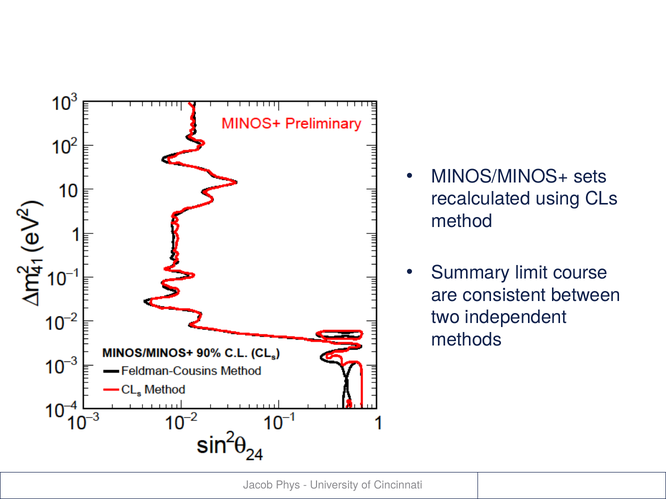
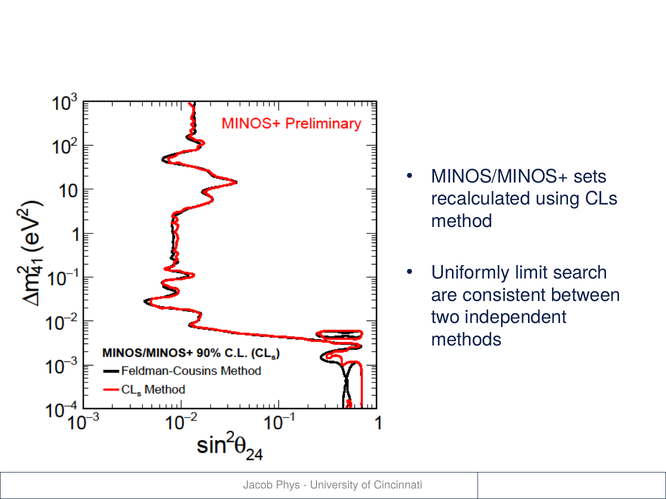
Summary: Summary -> Uniformly
course: course -> search
